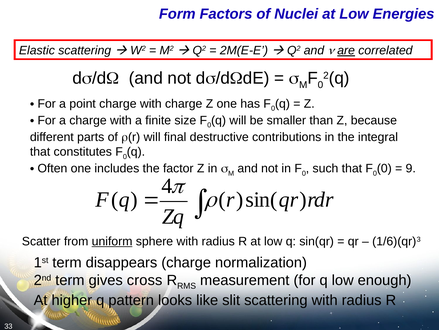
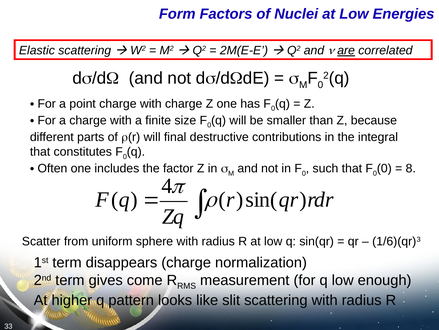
9: 9 -> 8
uniform underline: present -> none
cross: cross -> come
